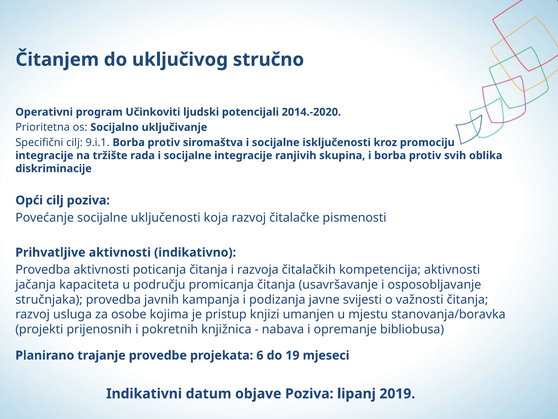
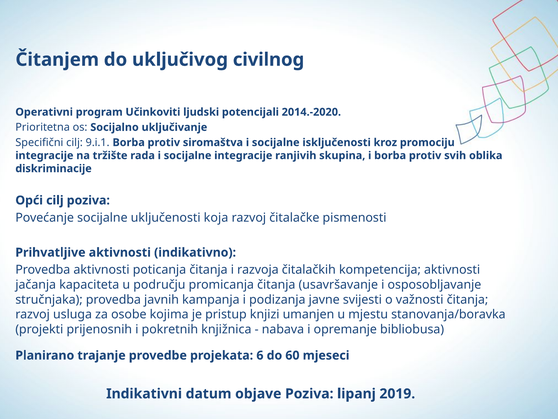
stručno: stručno -> civilnog
19: 19 -> 60
